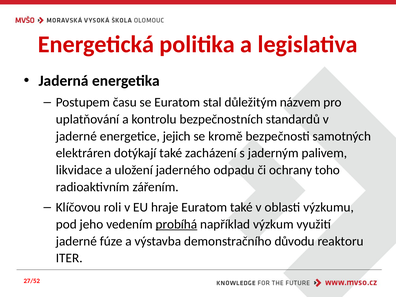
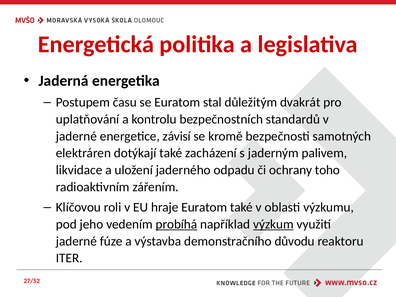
názvem: názvem -> dvakrát
jejich: jejich -> závisí
výzkum underline: none -> present
